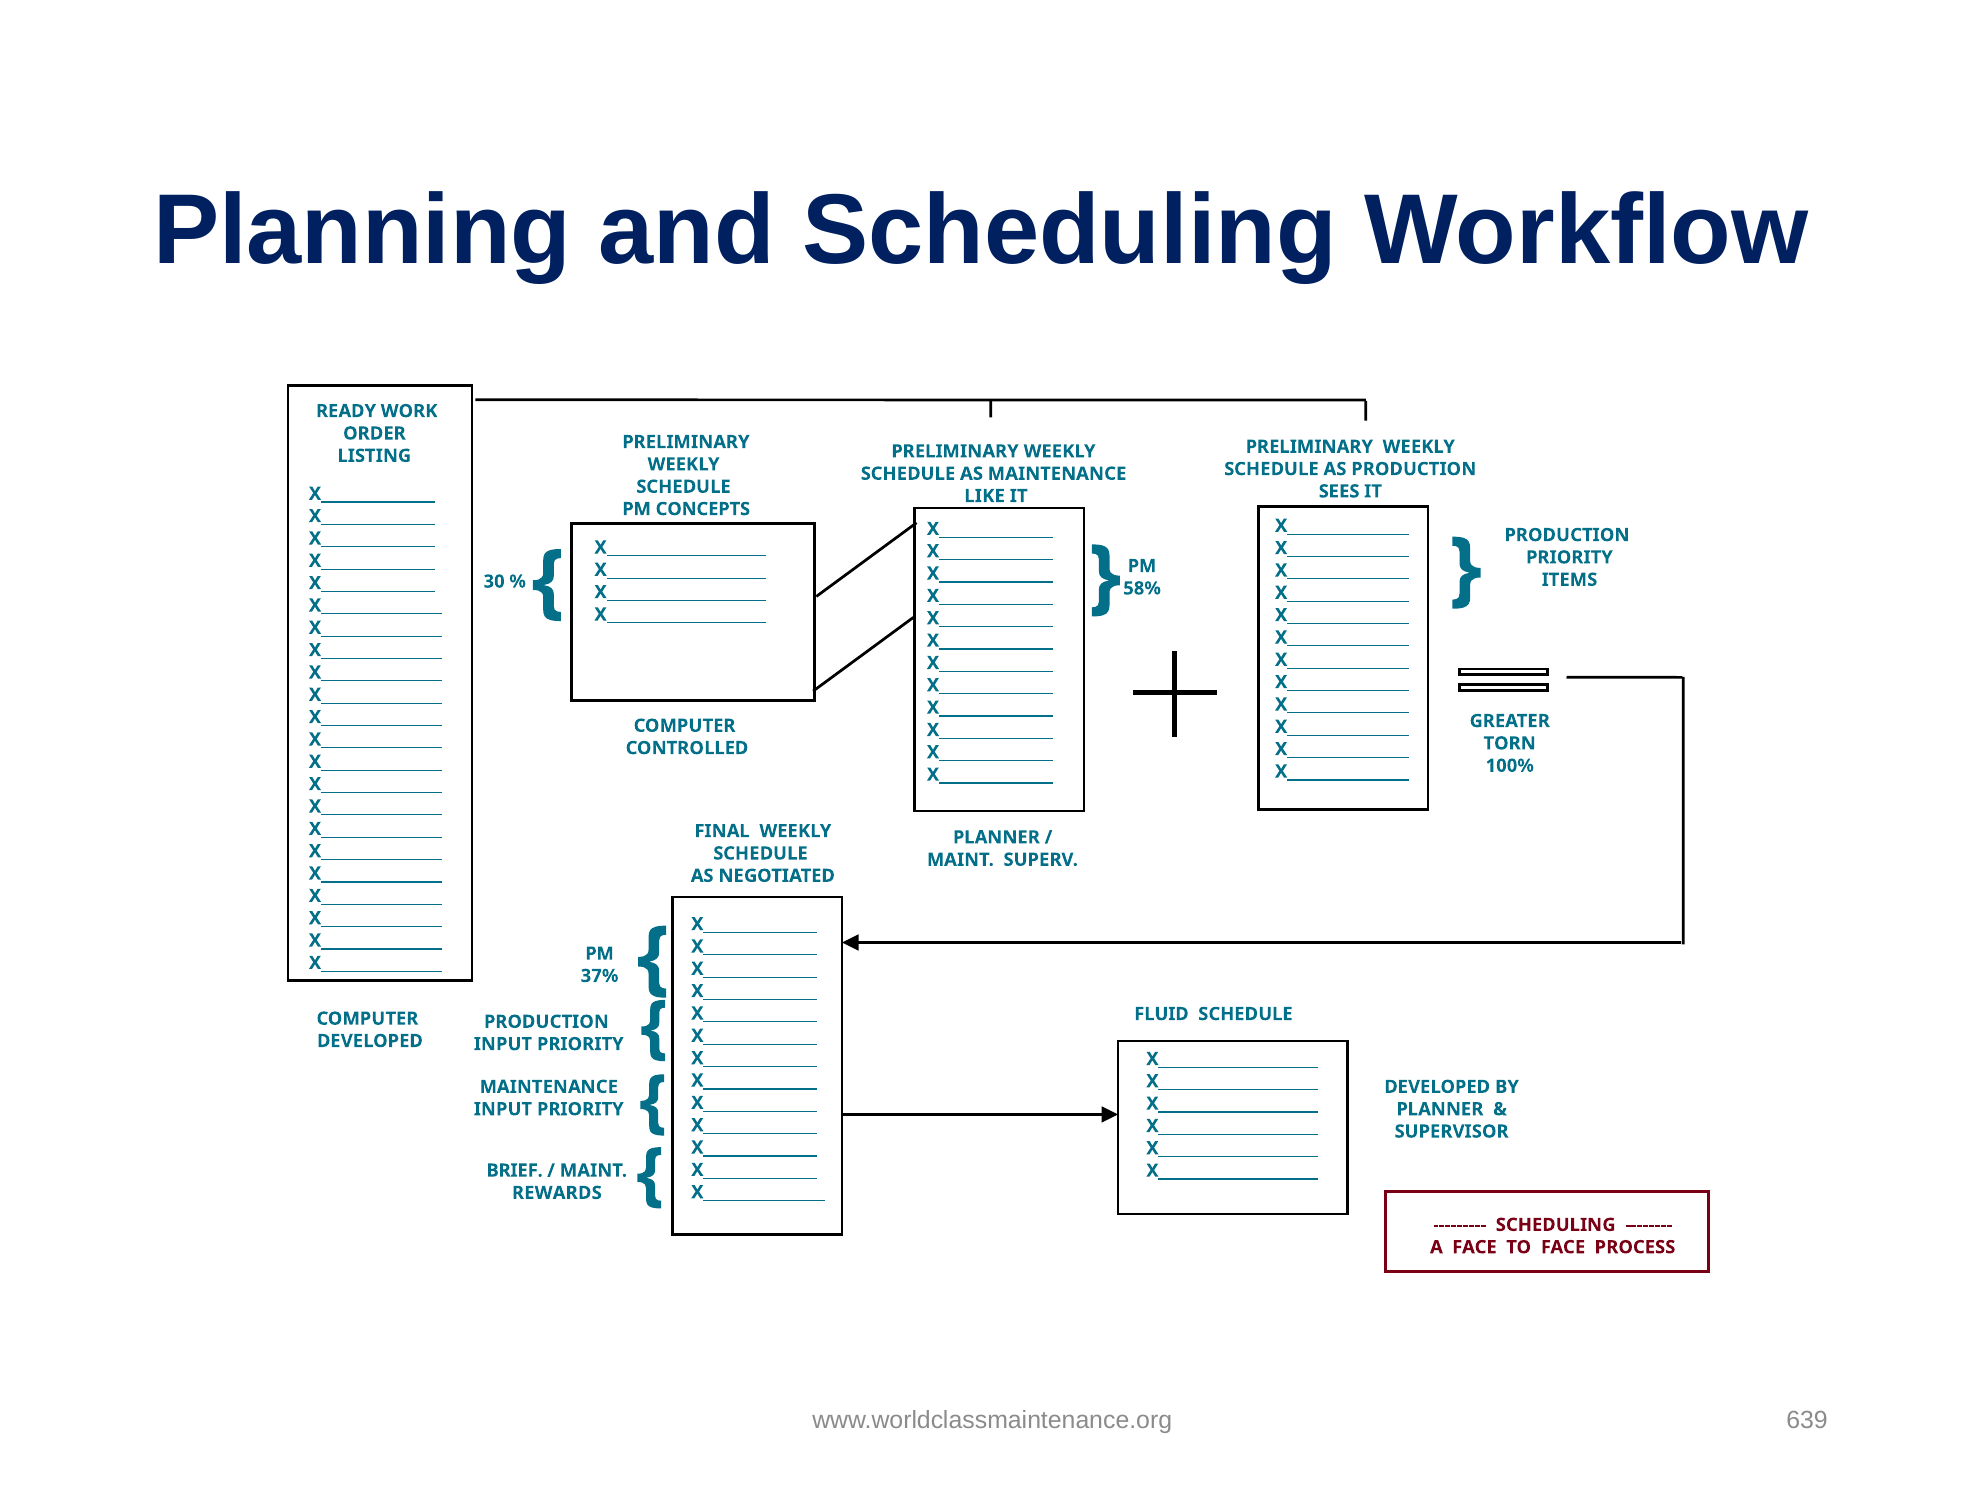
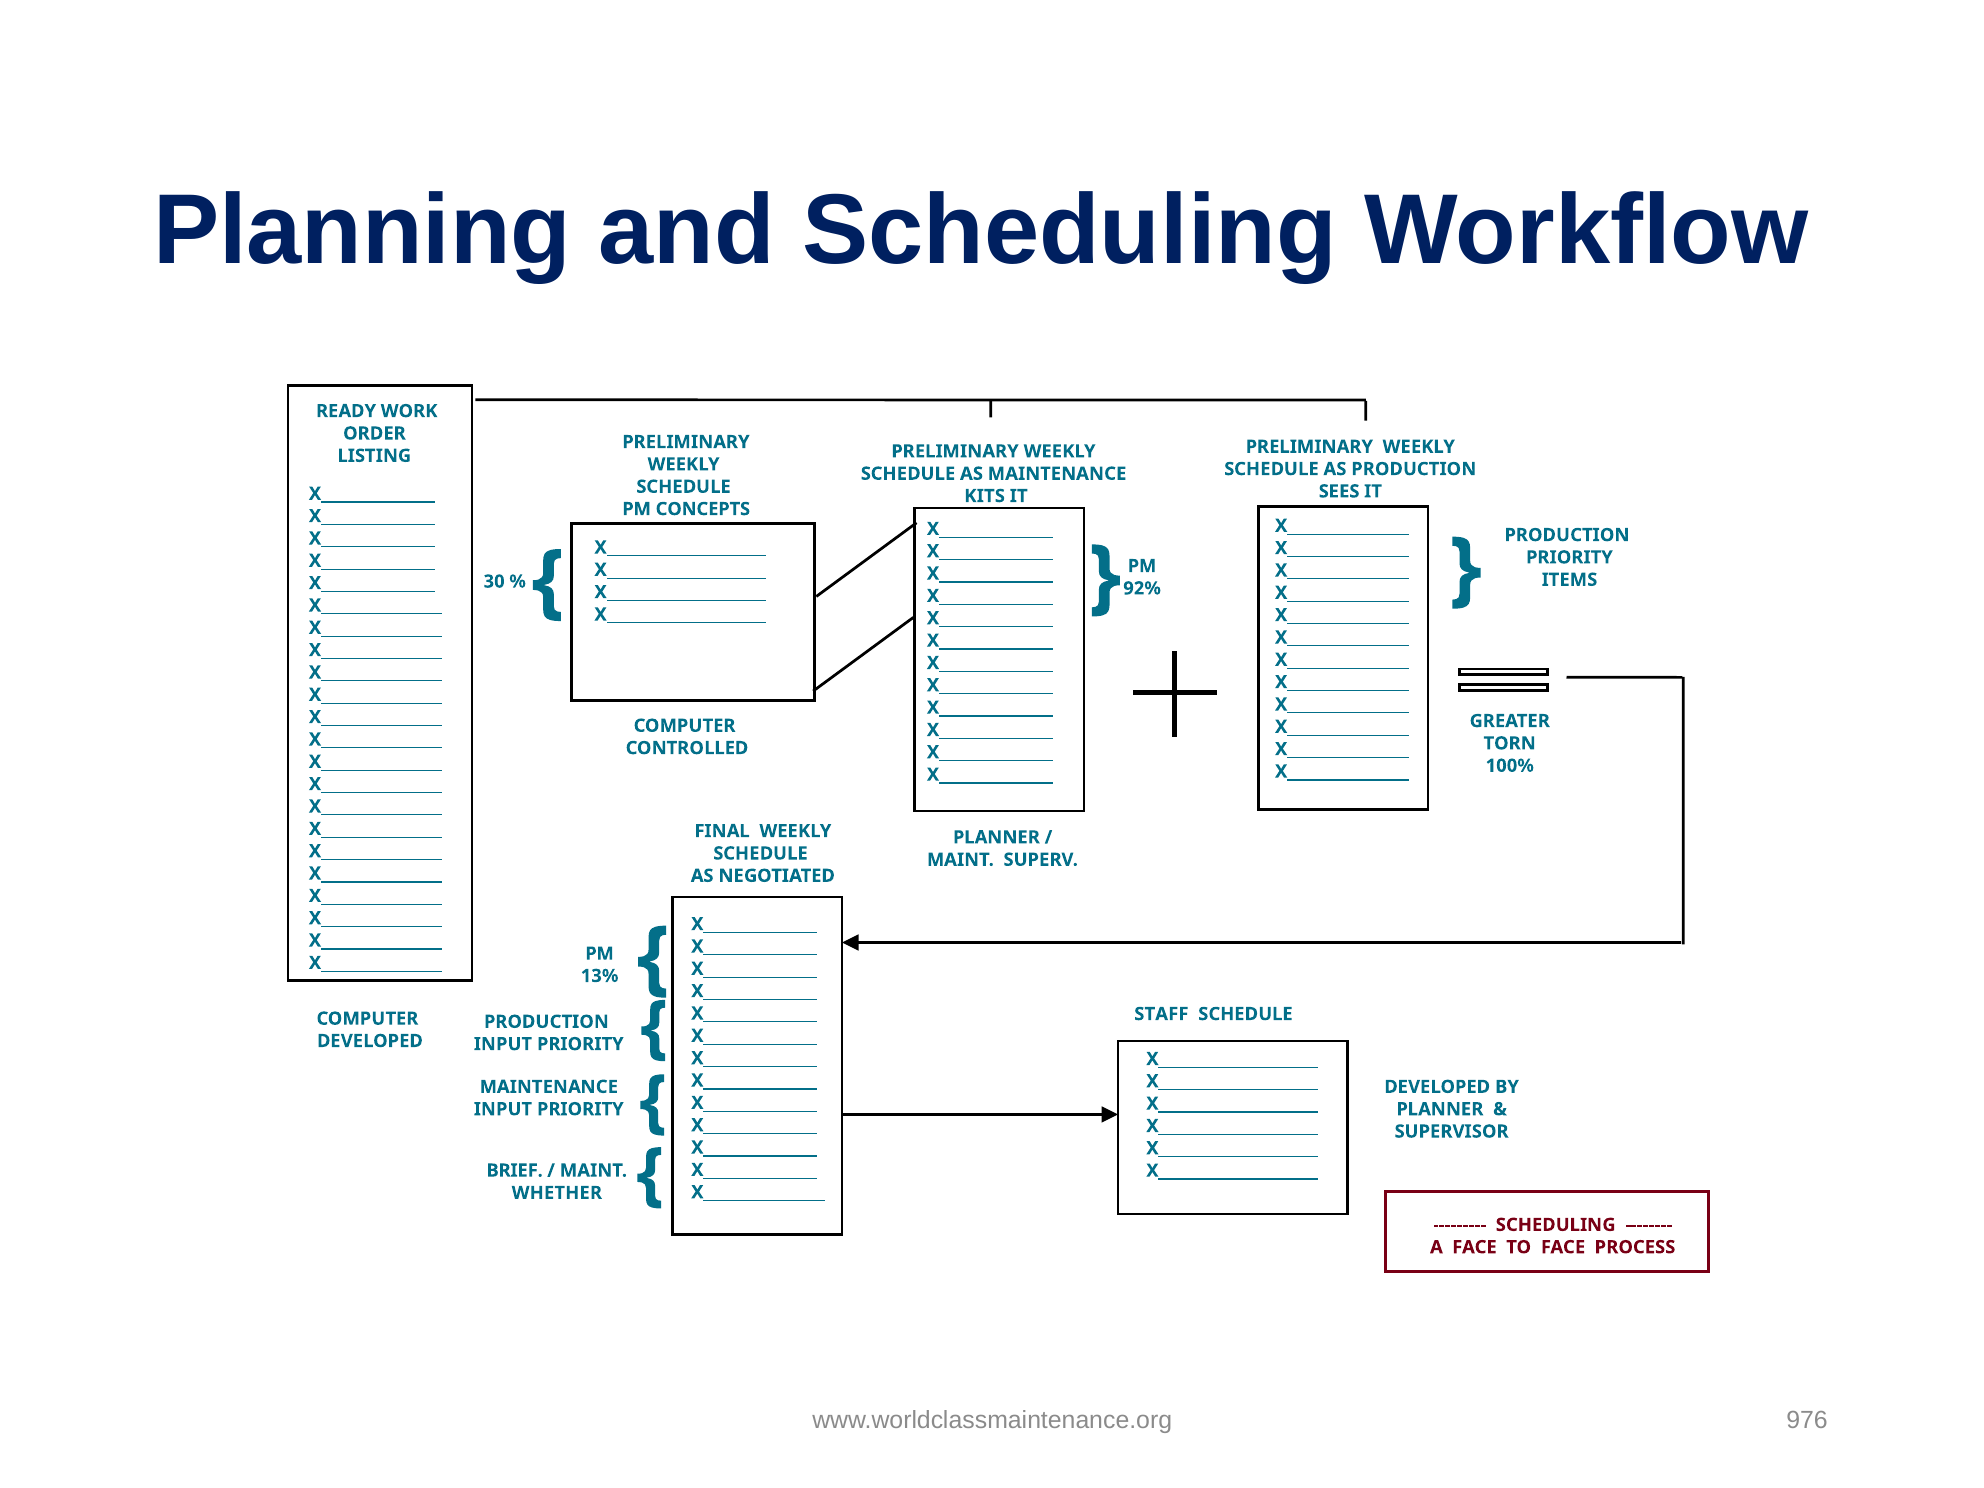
LIKE: LIKE -> KITS
58%: 58% -> 92%
37%: 37% -> 13%
FLUID: FLUID -> STAFF
REWARDS: REWARDS -> WHETHER
639: 639 -> 976
